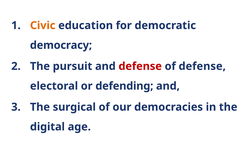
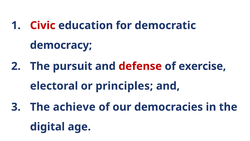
Civic colour: orange -> red
of defense: defense -> exercise
defending: defending -> principles
surgical: surgical -> achieve
